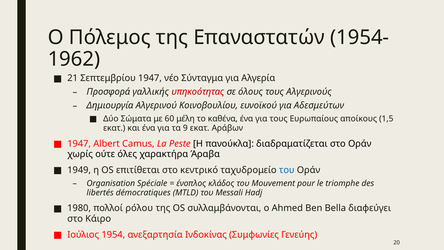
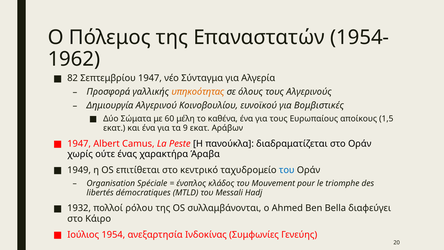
21: 21 -> 82
υπηκοότητας colour: red -> orange
Αδεσμεύτων: Αδεσμεύτων -> Βομβιστικές
όλες: όλες -> ένας
1980: 1980 -> 1932
